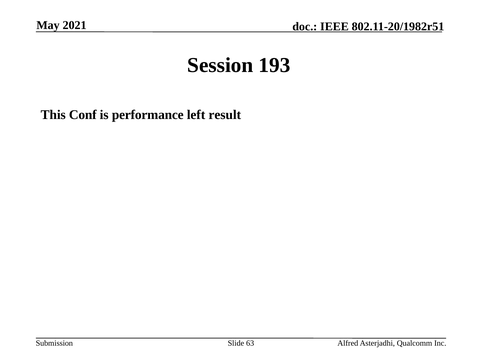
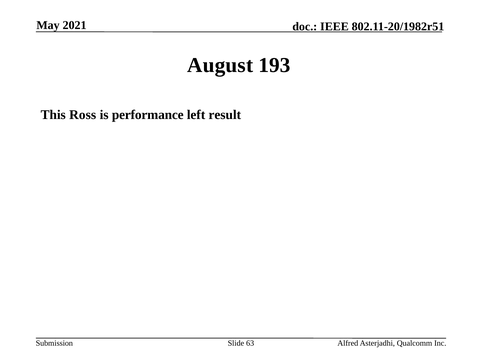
Session: Session -> August
Conf: Conf -> Ross
